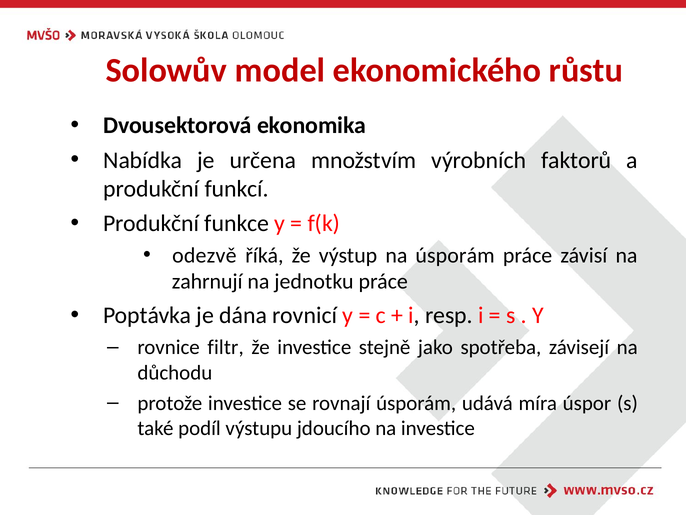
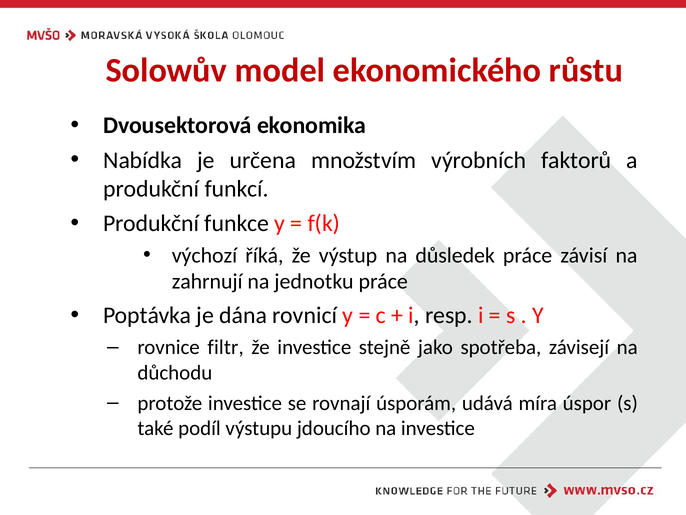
odezvě: odezvě -> výchozí
na úsporám: úsporám -> důsledek
